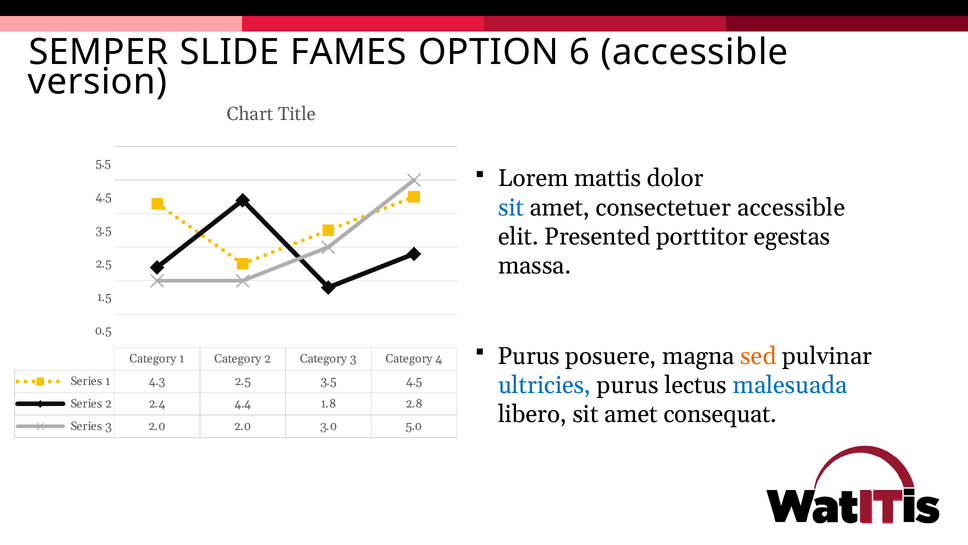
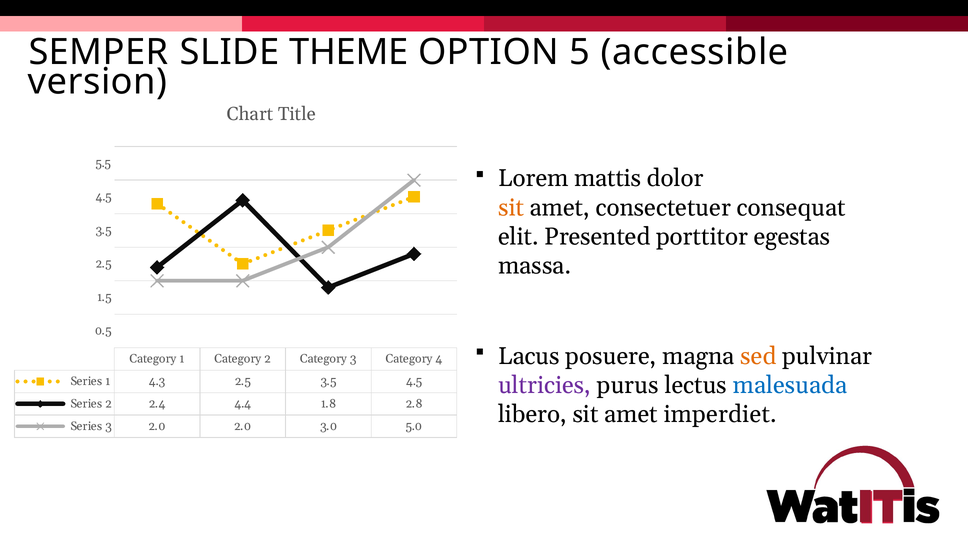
FAMES: FAMES -> THEME
6: 6 -> 5
sit at (511, 207) colour: blue -> orange
consectetuer accessible: accessible -> consequat
Purus at (529, 356): Purus -> Lacus
ultricies colour: blue -> purple
consequat: consequat -> imperdiet
